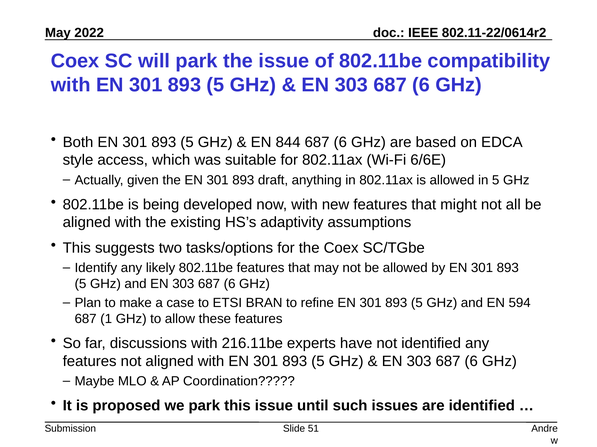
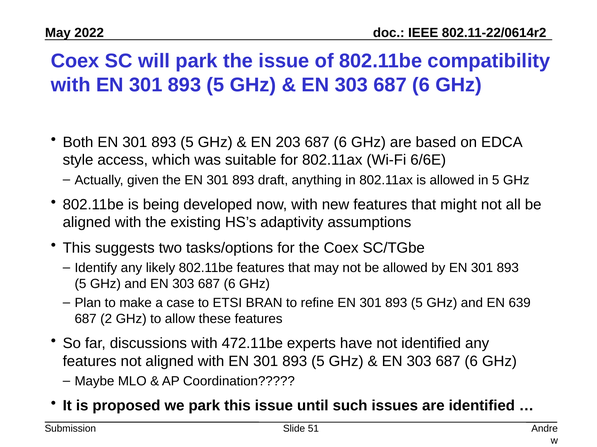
844: 844 -> 203
594: 594 -> 639
1: 1 -> 2
216.11be: 216.11be -> 472.11be
